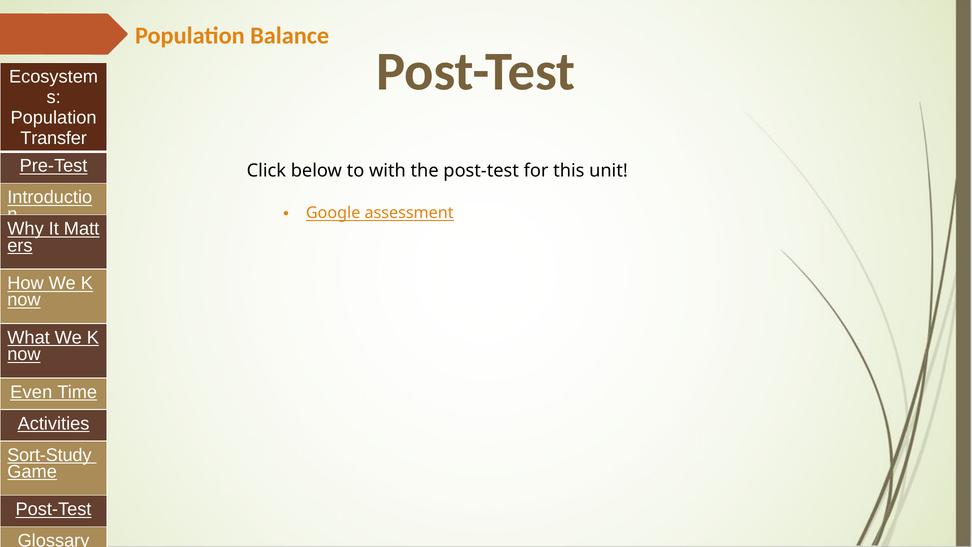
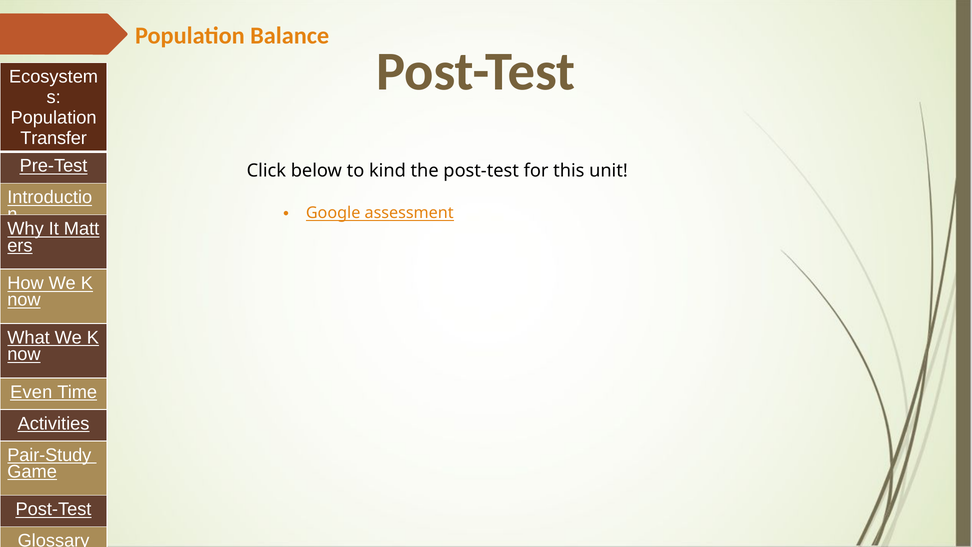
with: with -> kind
Sort-Study: Sort-Study -> Pair-Study
